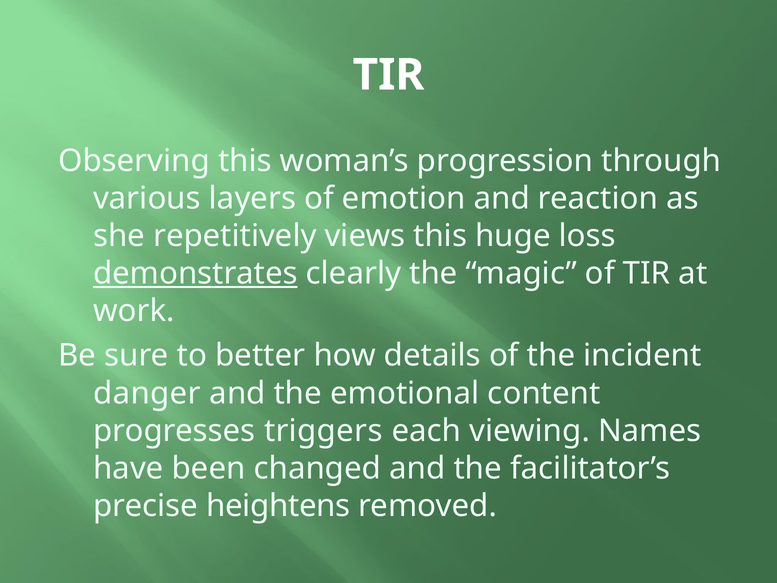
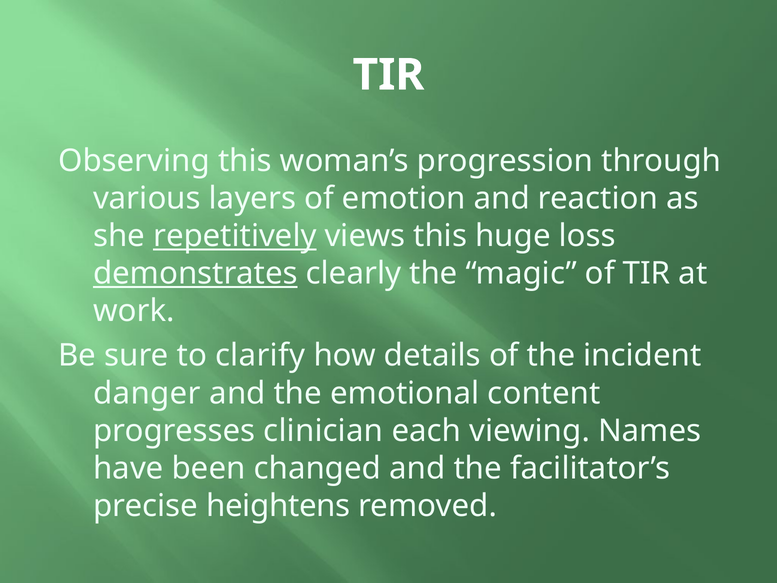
repetitively underline: none -> present
better: better -> clarify
triggers: triggers -> clinician
